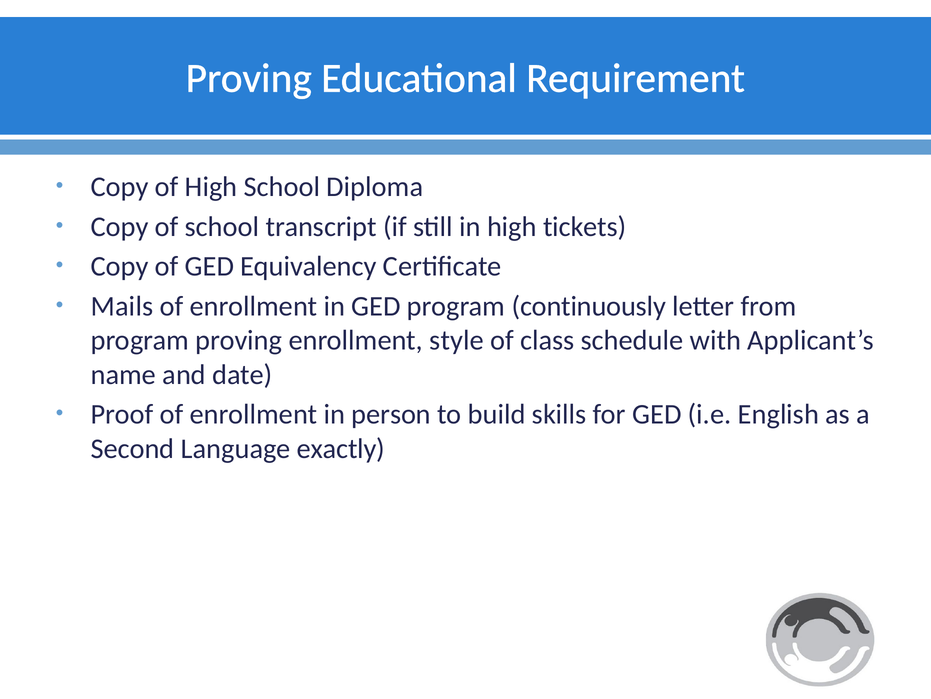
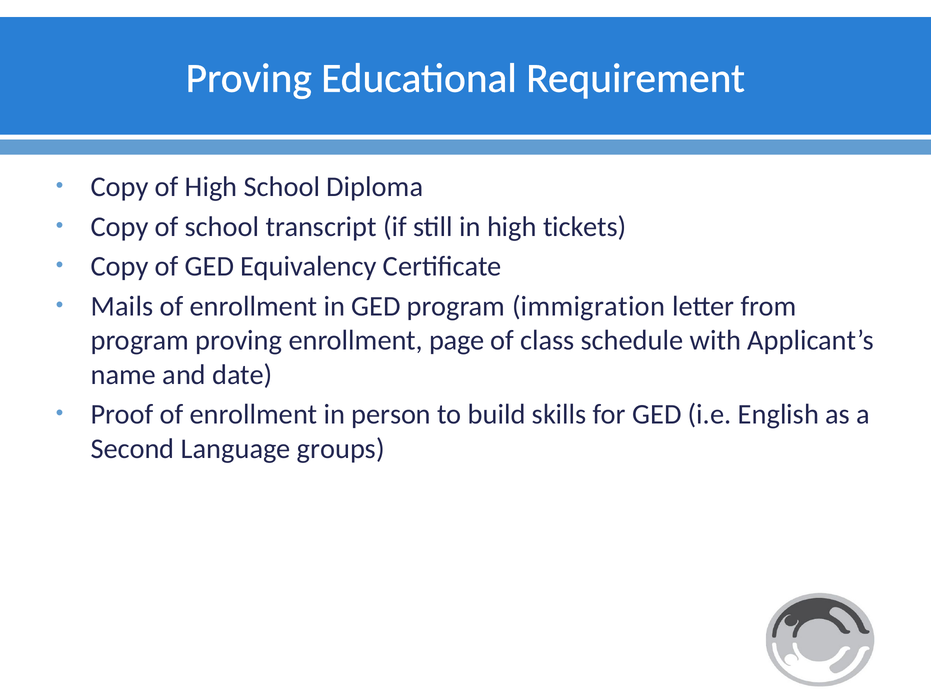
continuously: continuously -> immigration
style: style -> page
exactly: exactly -> groups
